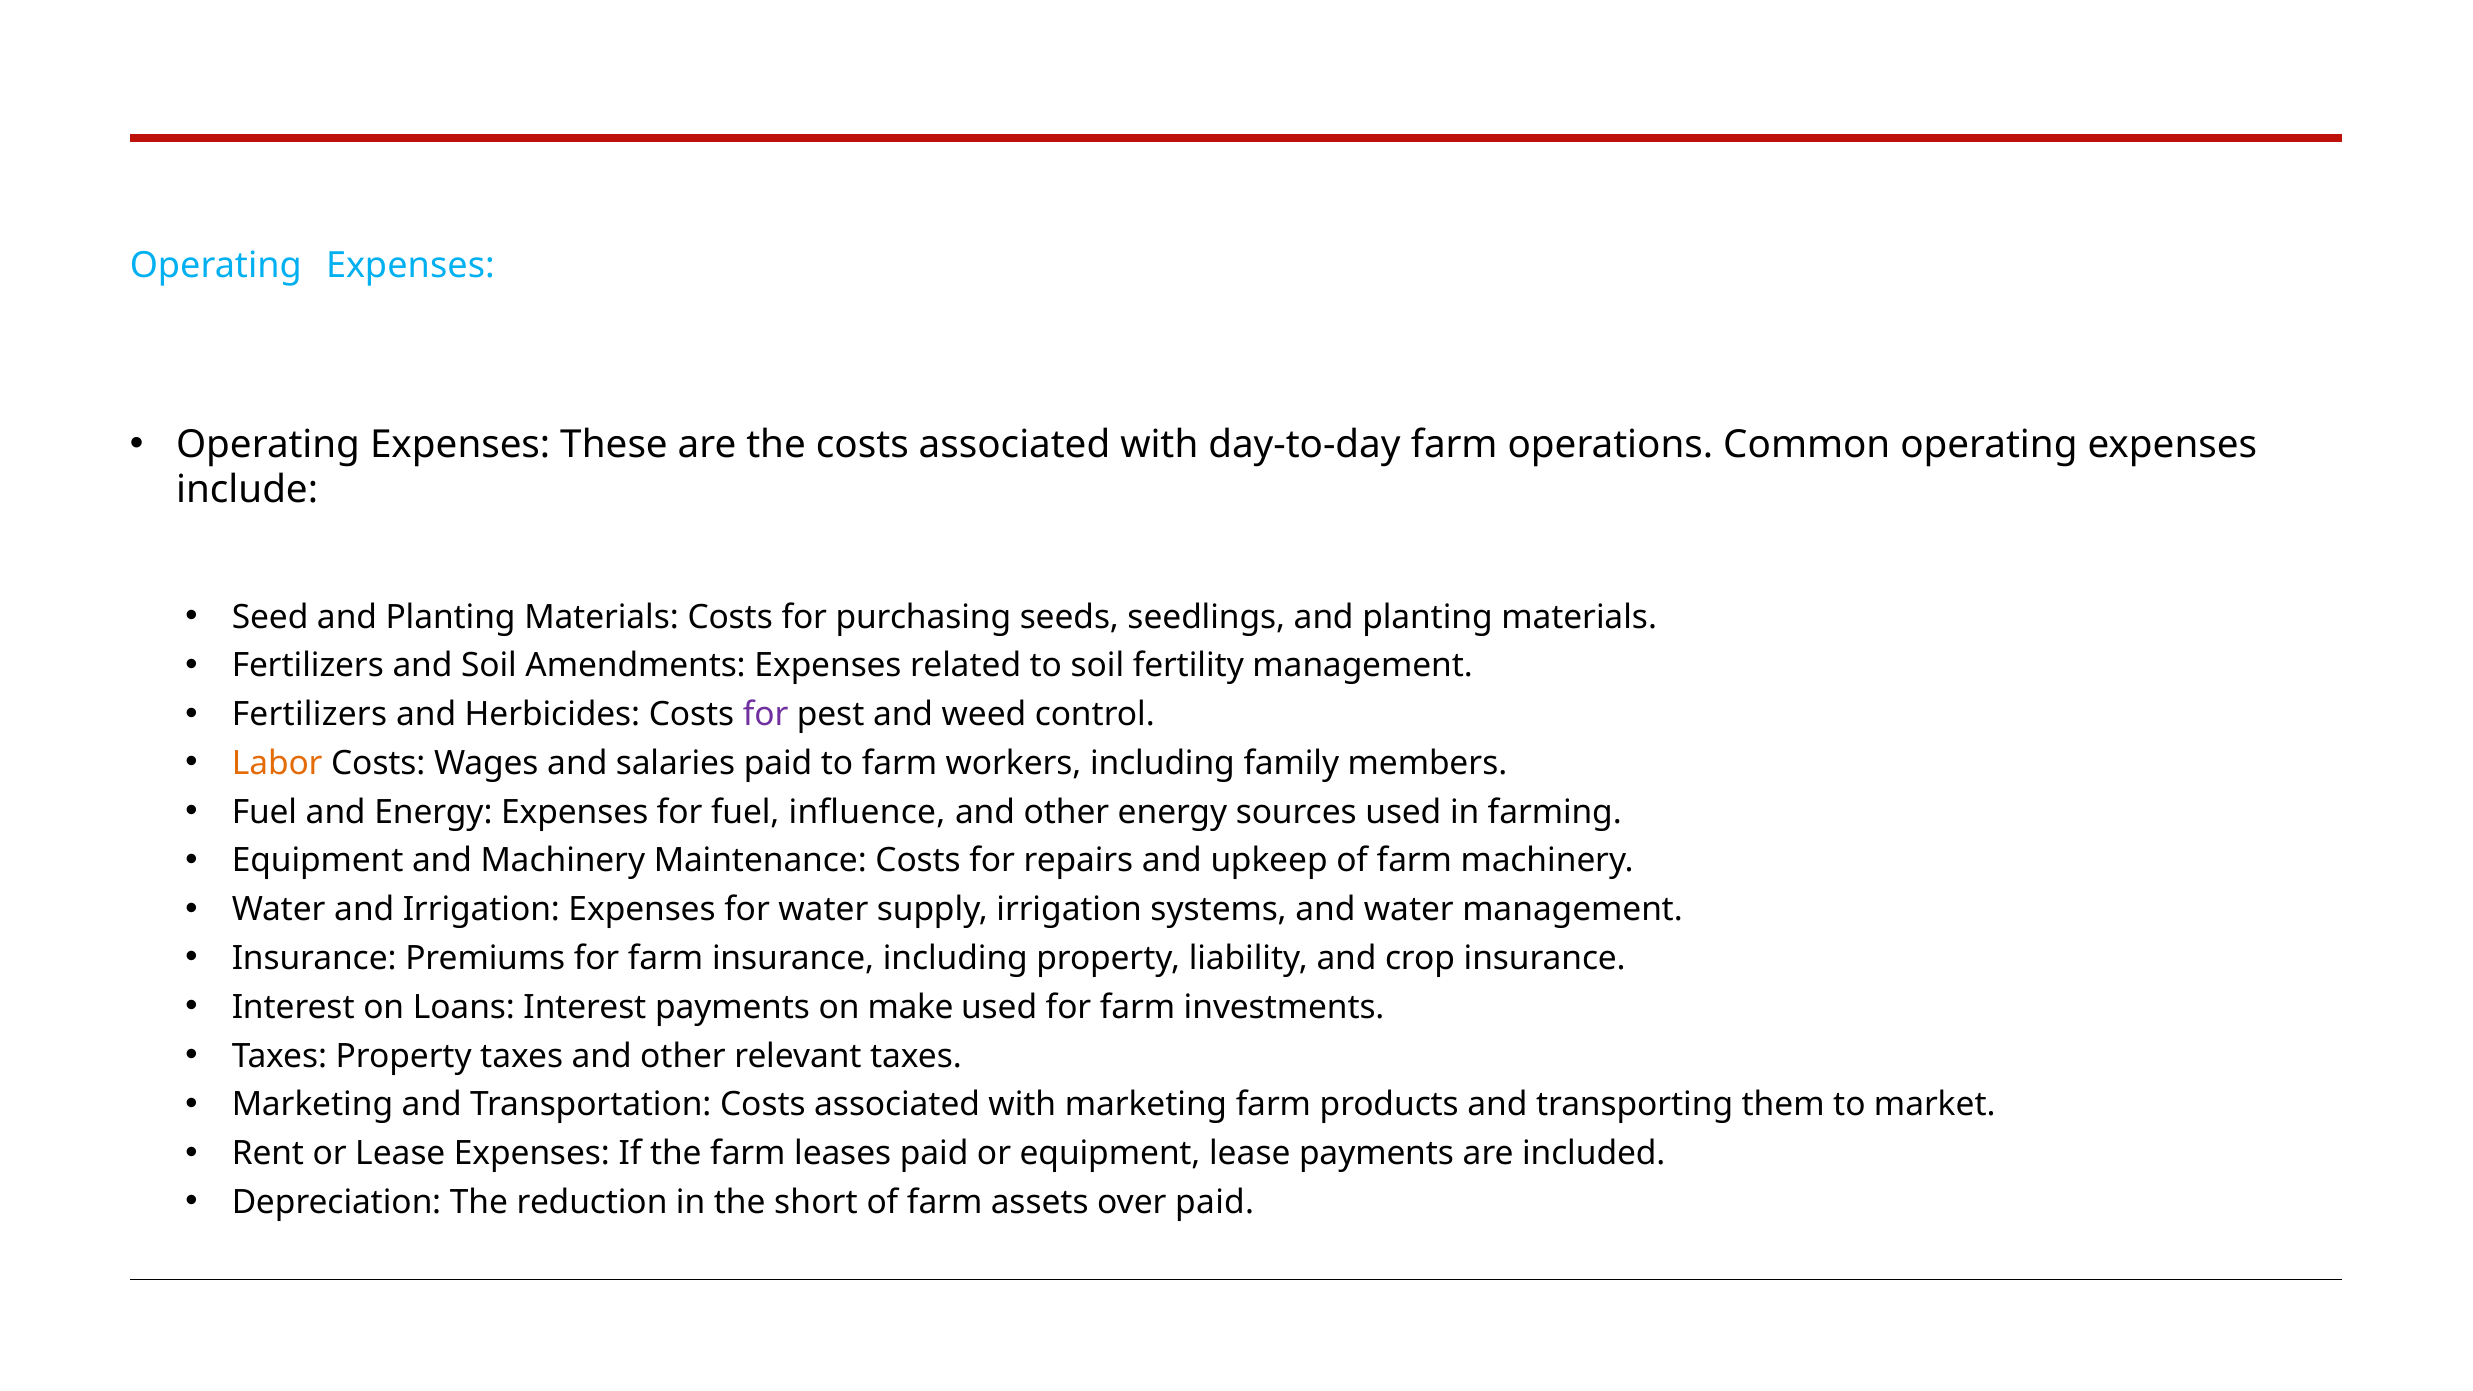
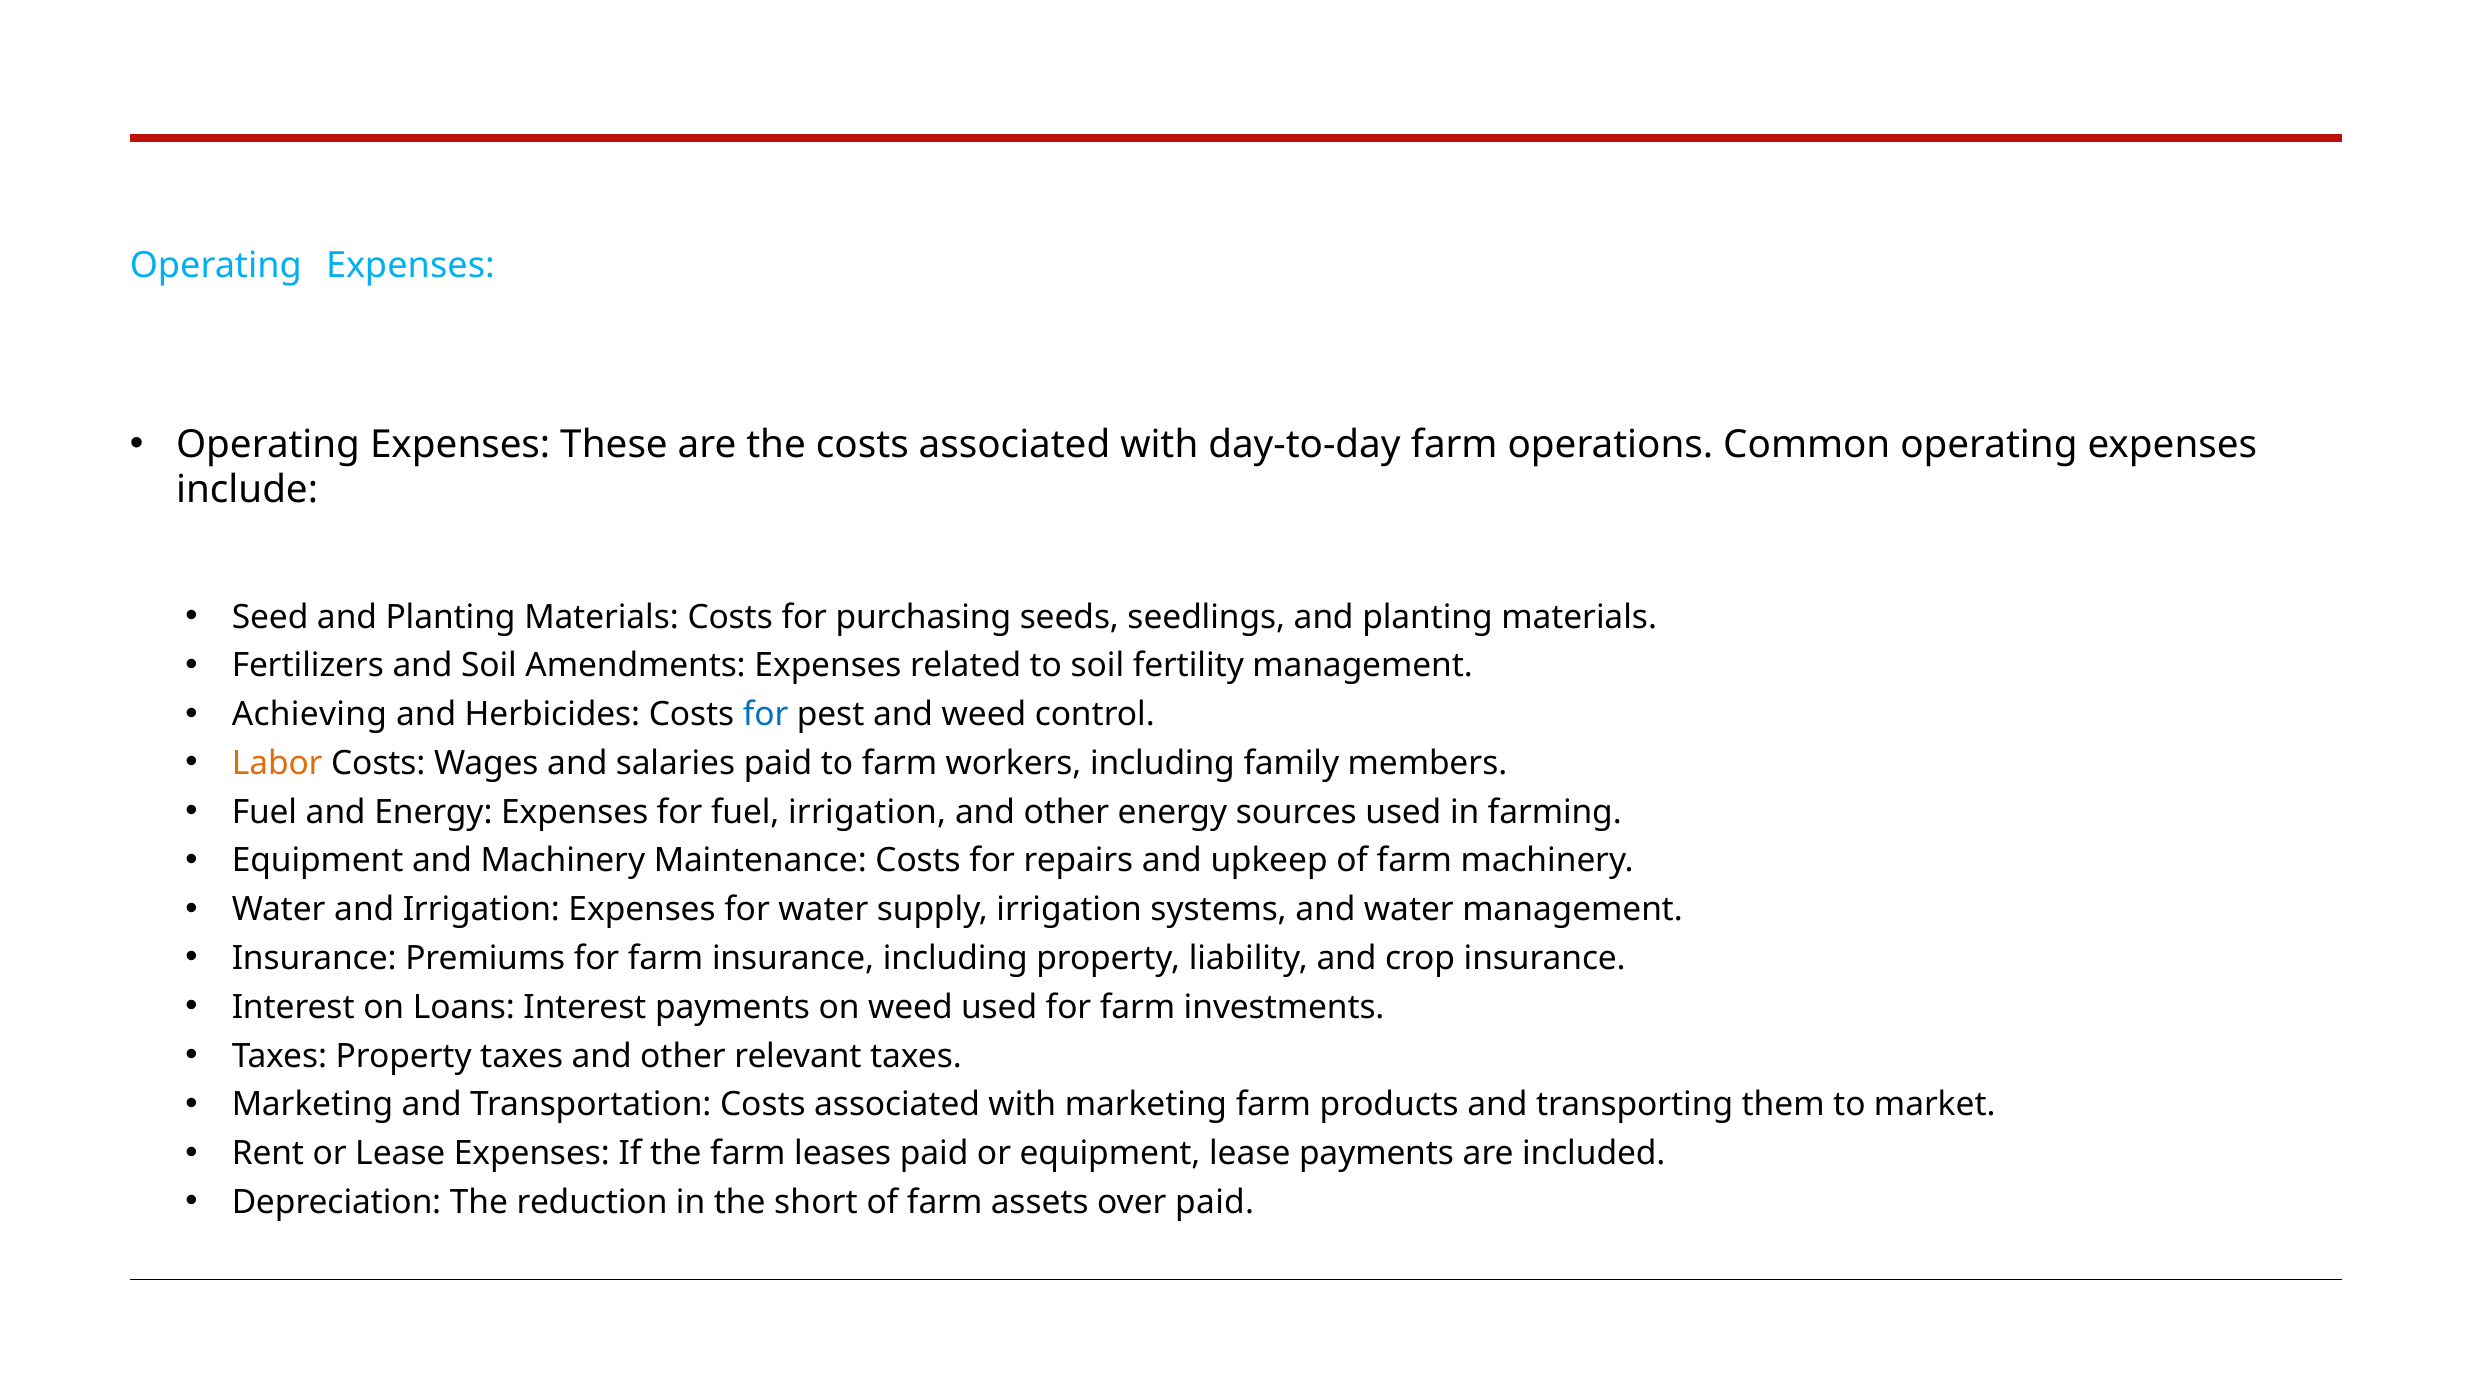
Fertilizers at (309, 715): Fertilizers -> Achieving
for at (766, 715) colour: purple -> blue
fuel influence: influence -> irrigation
on make: make -> weed
